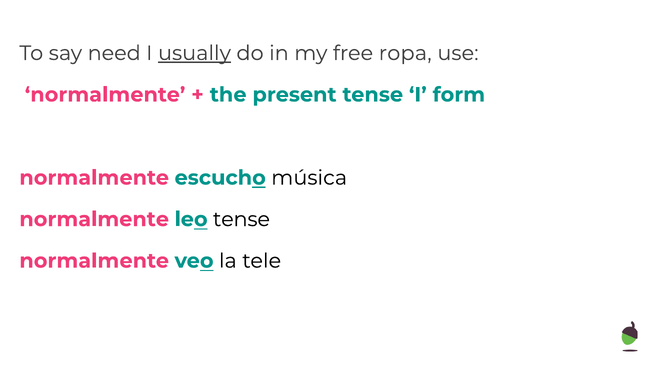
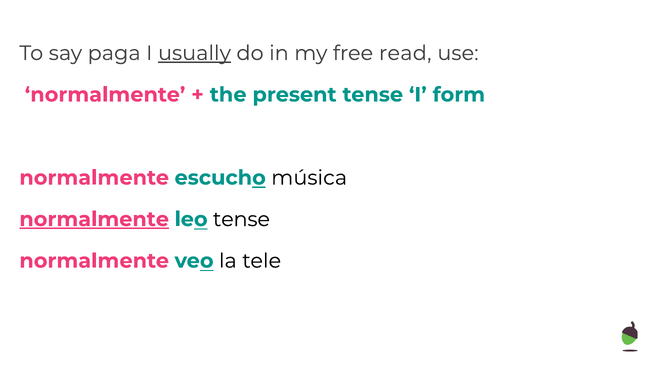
need: need -> paga
ropa: ropa -> read
normalmente at (94, 220) underline: none -> present
